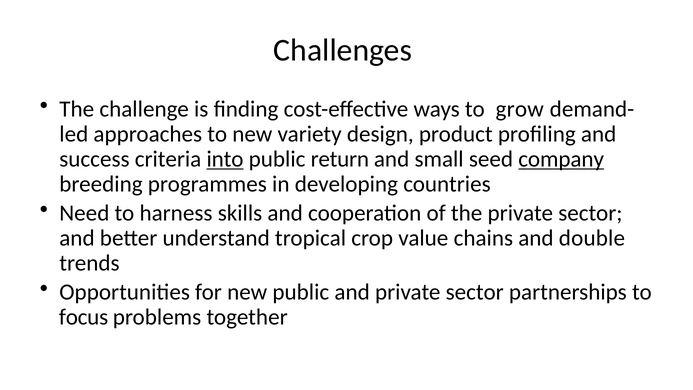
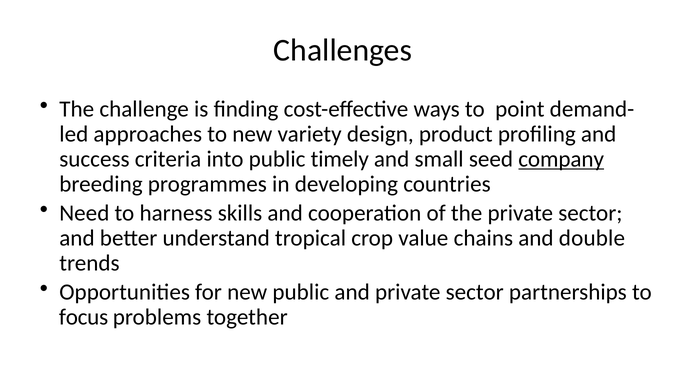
grow: grow -> point
into underline: present -> none
return: return -> timely
